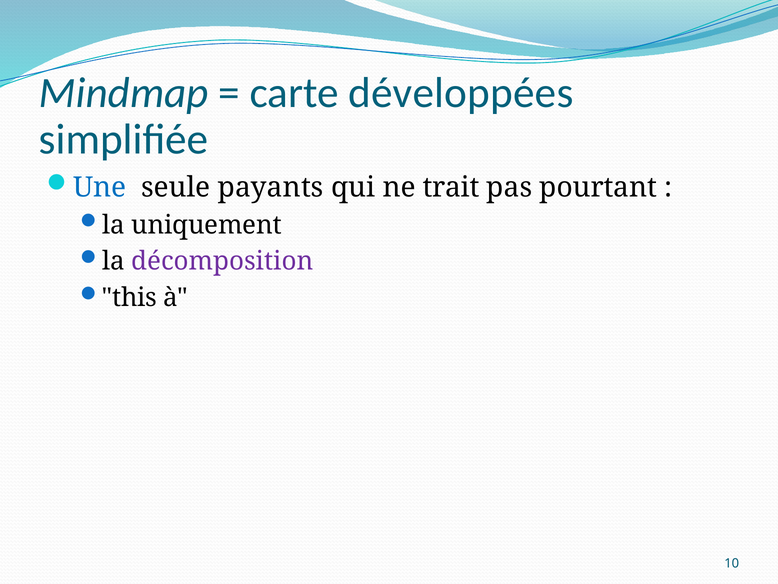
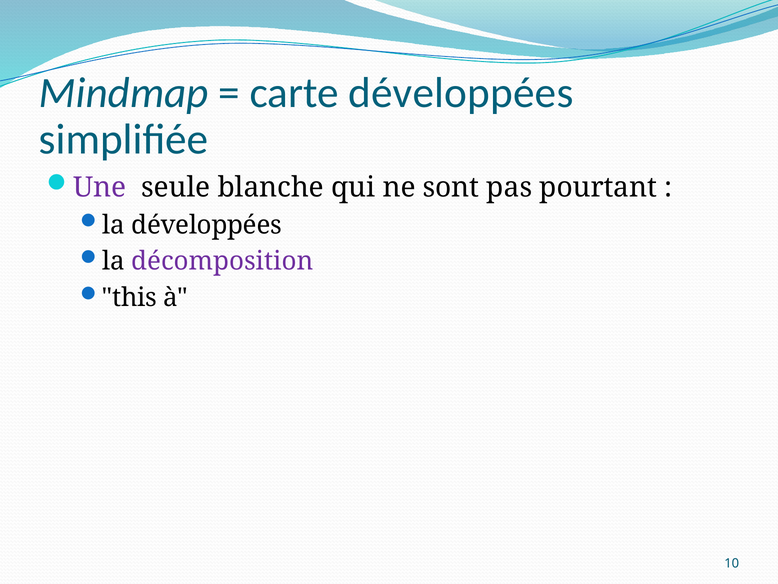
Une colour: blue -> purple
payants: payants -> blanche
trait: trait -> sont
la uniquement: uniquement -> développées
